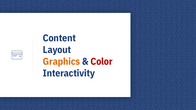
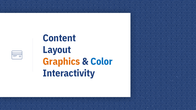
Color colour: red -> blue
